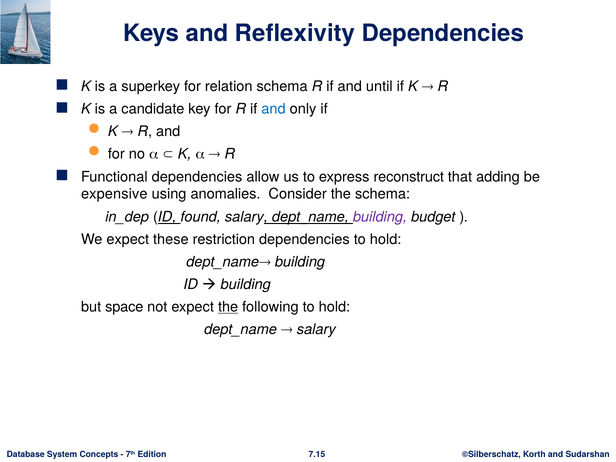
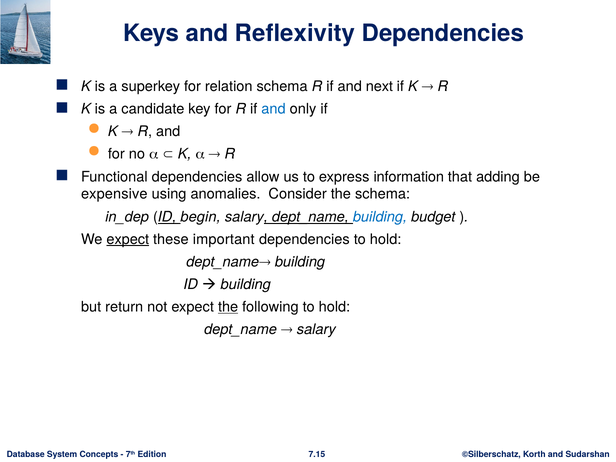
until: until -> next
reconstruct: reconstruct -> information
found: found -> begin
building at (380, 217) colour: purple -> blue
expect at (128, 239) underline: none -> present
restriction: restriction -> important
space: space -> return
